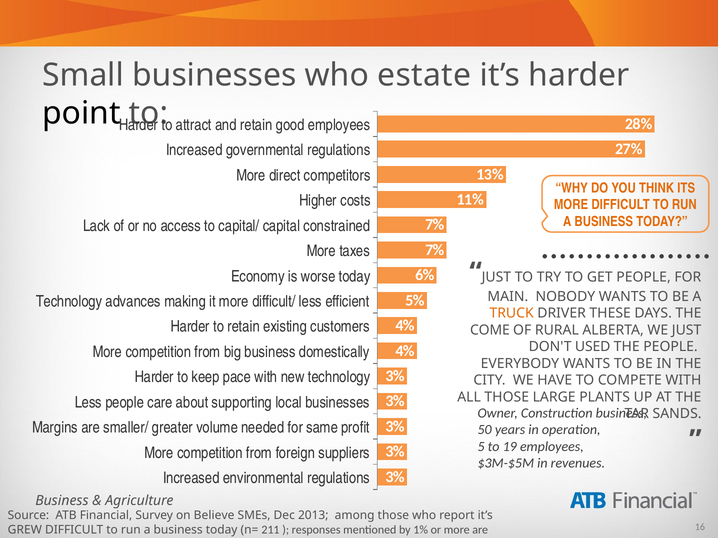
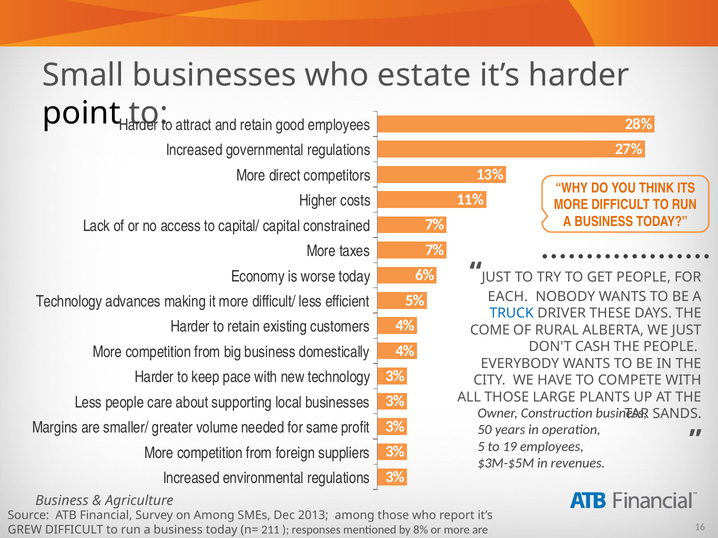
MAIN: MAIN -> EACH
TRUCK colour: orange -> blue
USED: USED -> CASH
on Believe: Believe -> Among
1%: 1% -> 8%
